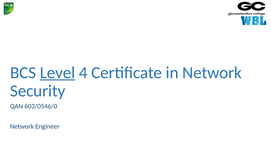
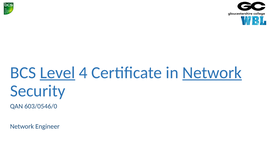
Network at (212, 73) underline: none -> present
